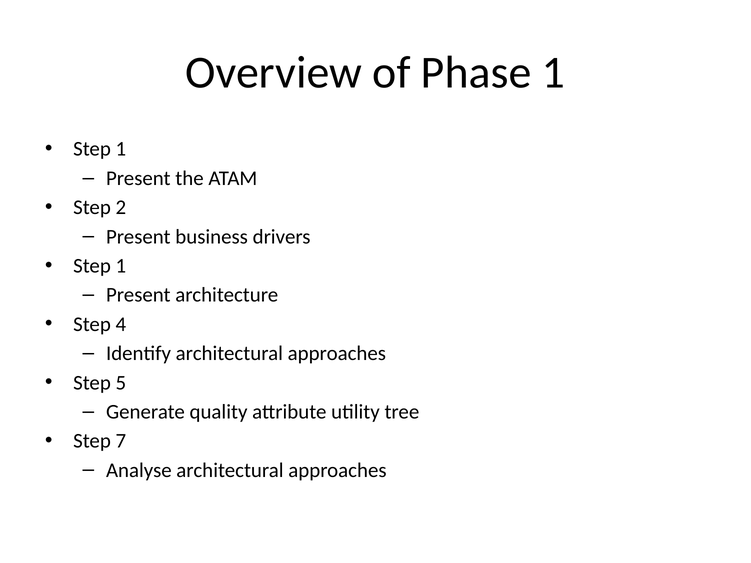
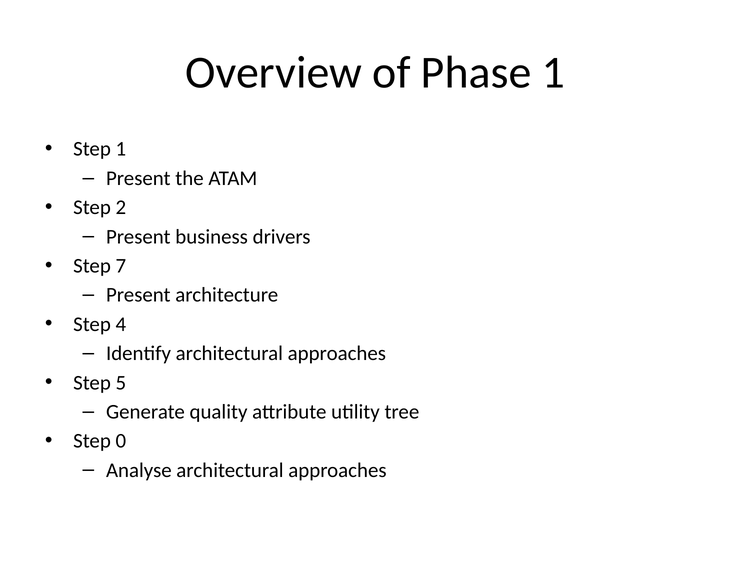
1 at (121, 266): 1 -> 7
7: 7 -> 0
